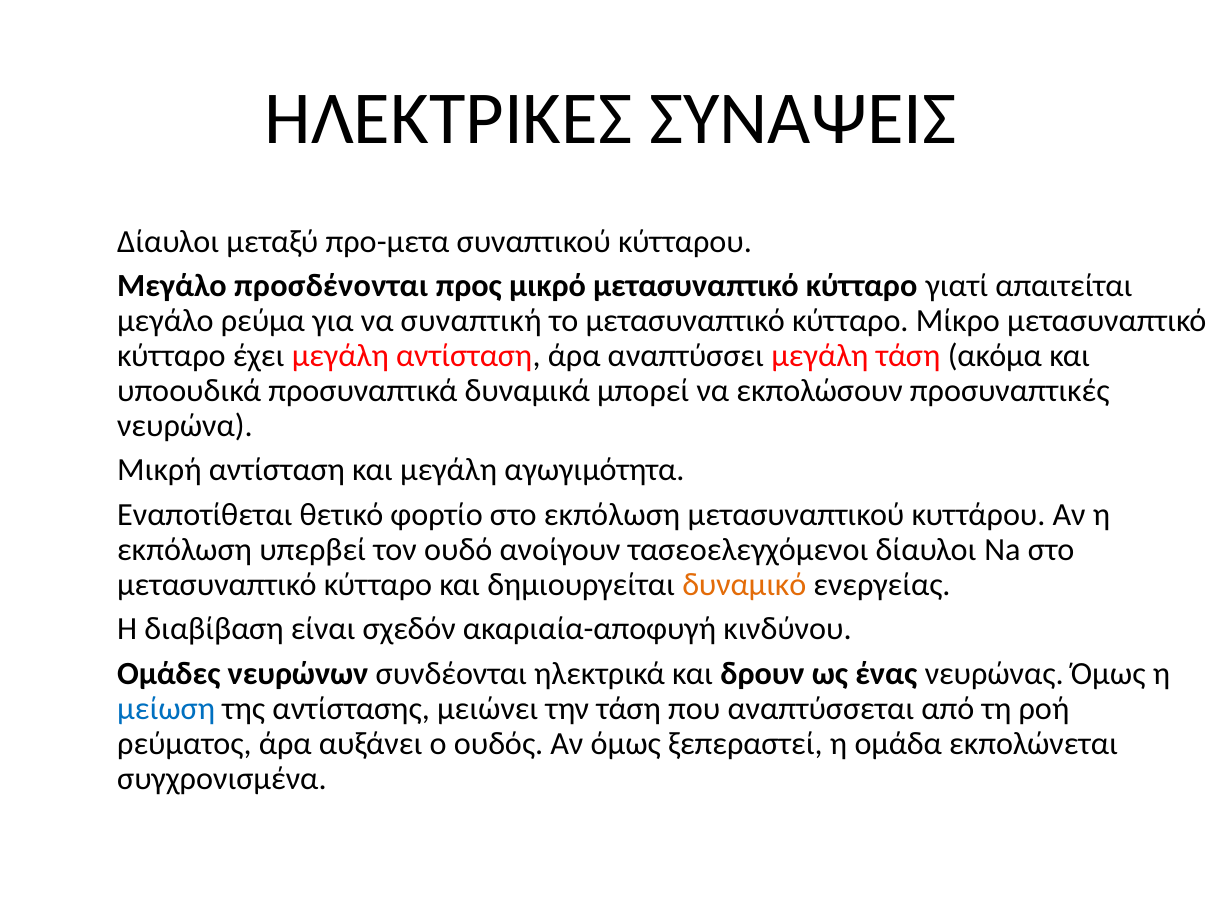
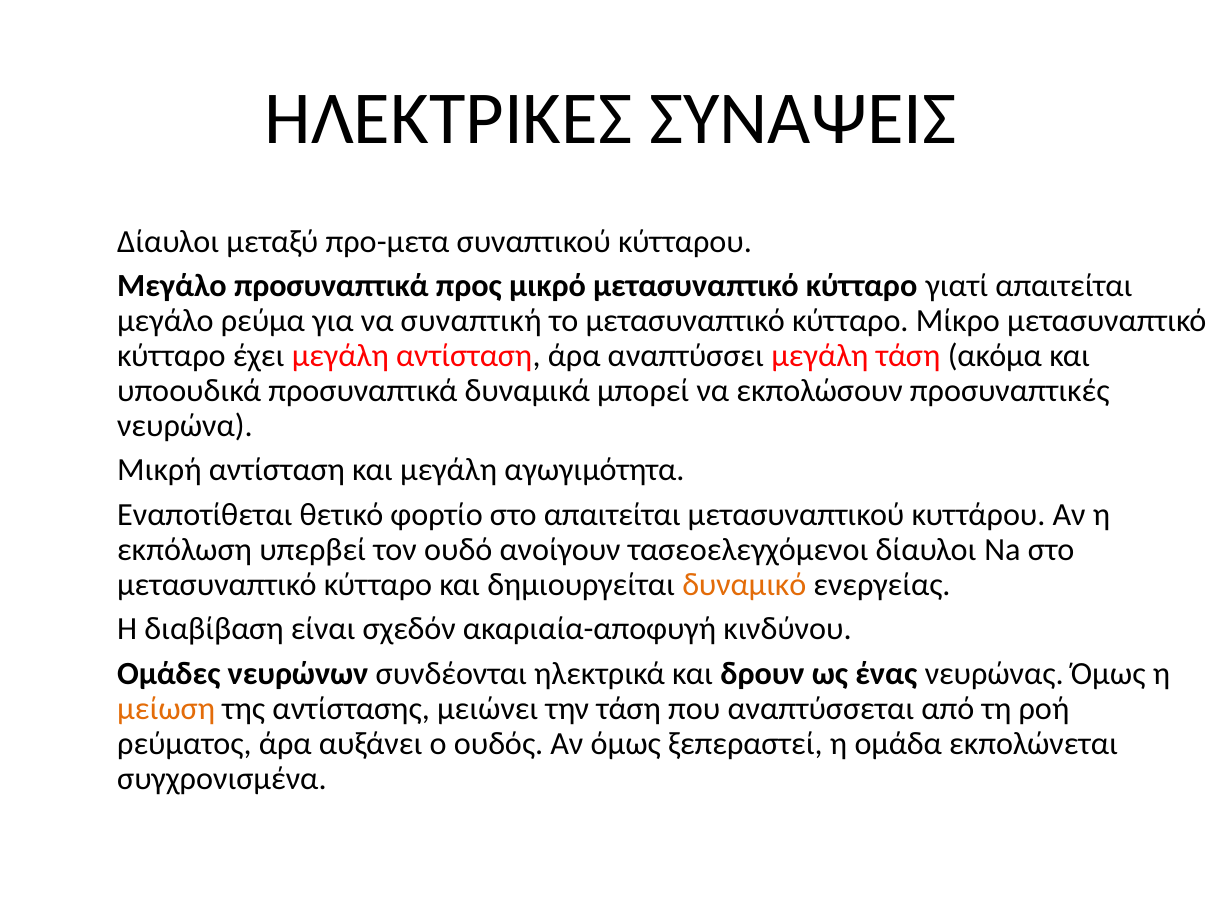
Μεγάλο προσδένονται: προσδένονται -> προσυναπτικά
στο εκπόλωση: εκπόλωση -> απαιτείται
μείωση colour: blue -> orange
